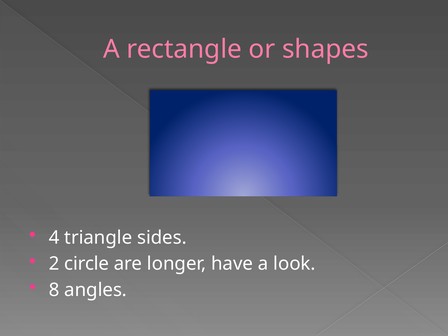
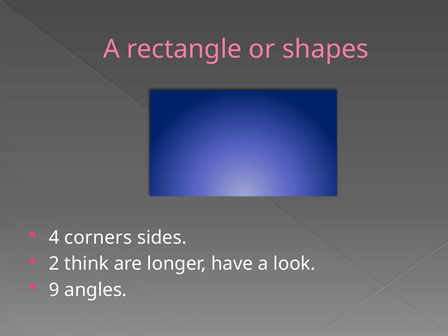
triangle: triangle -> corners
circle: circle -> think
8: 8 -> 9
